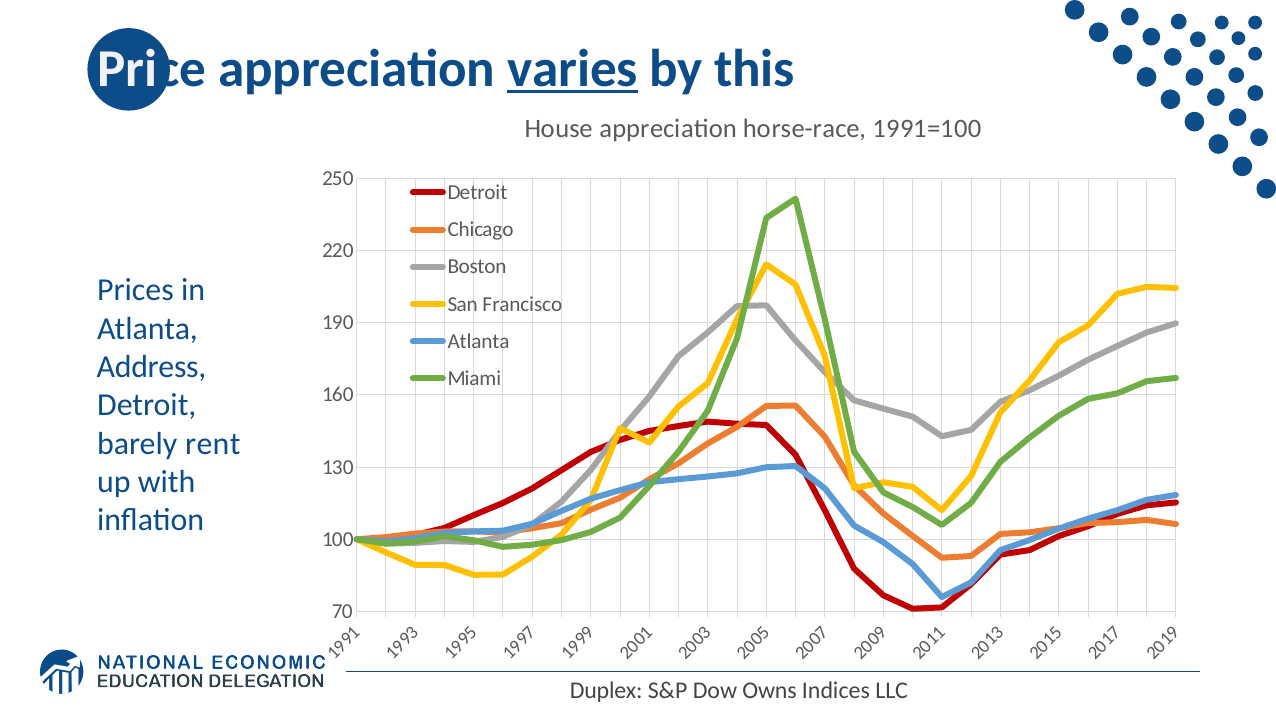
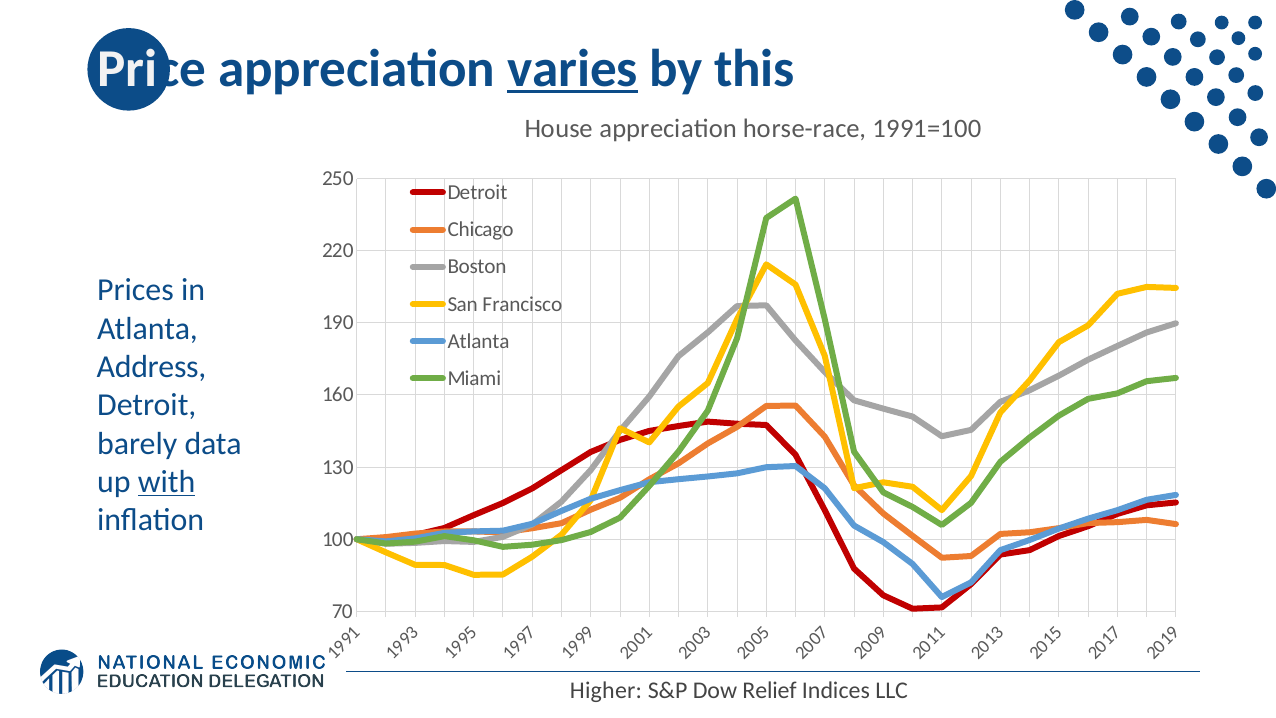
rent: rent -> data
with underline: none -> present
Duplex: Duplex -> Higher
Owns: Owns -> Relief
